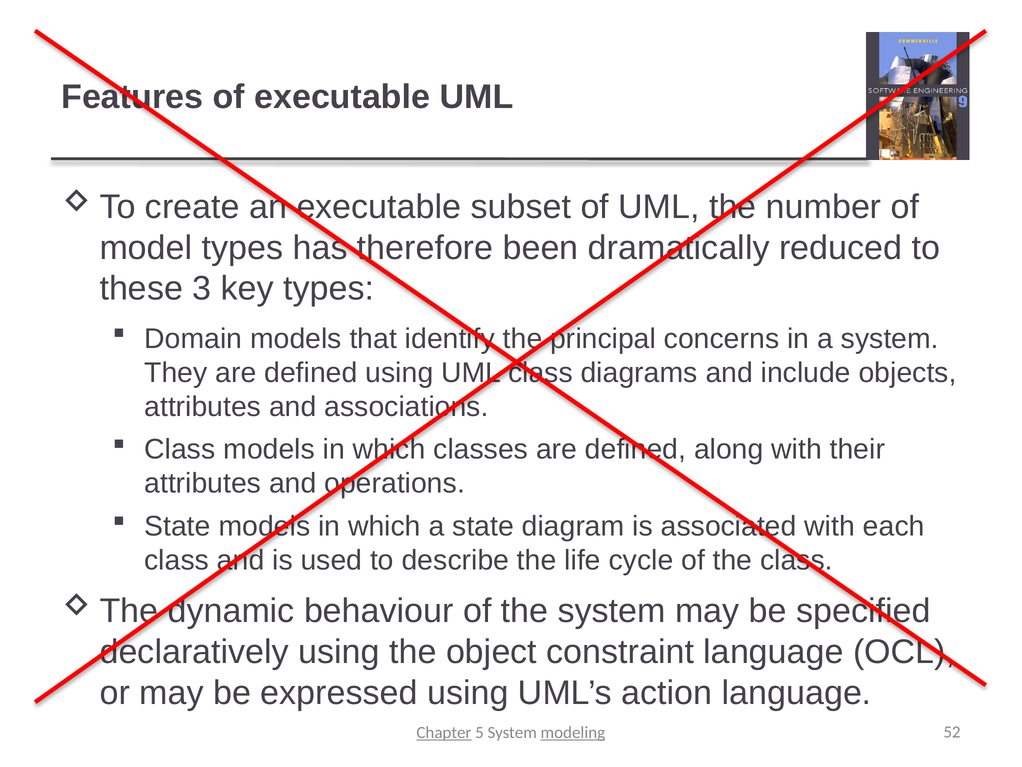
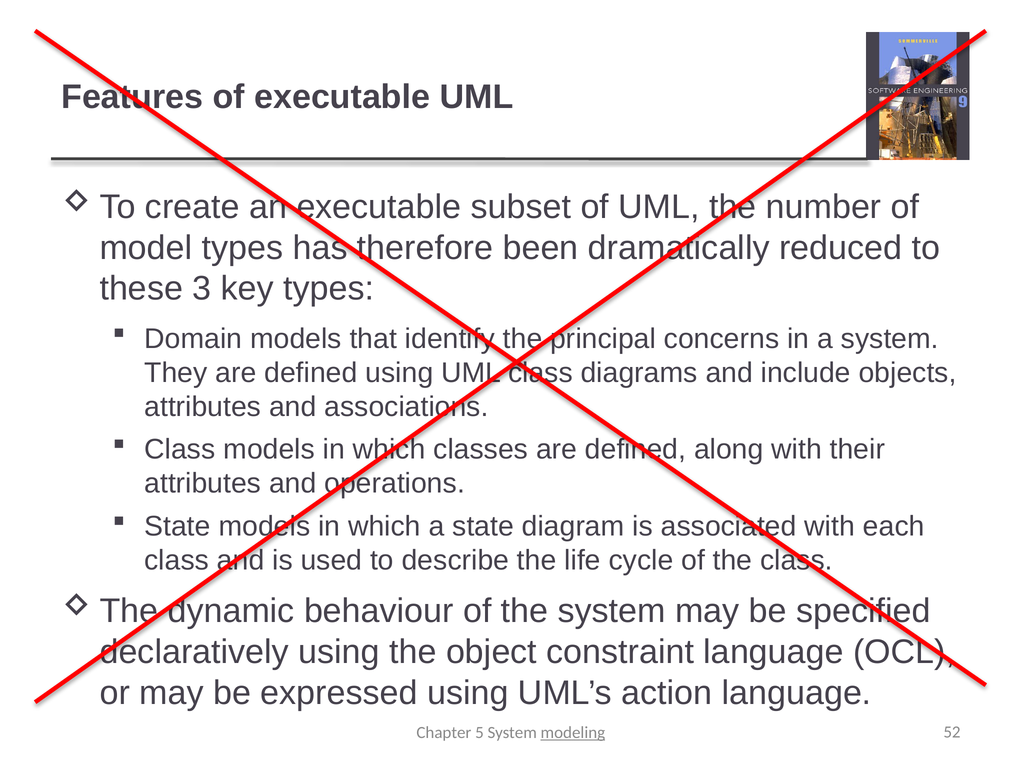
Chapter underline: present -> none
